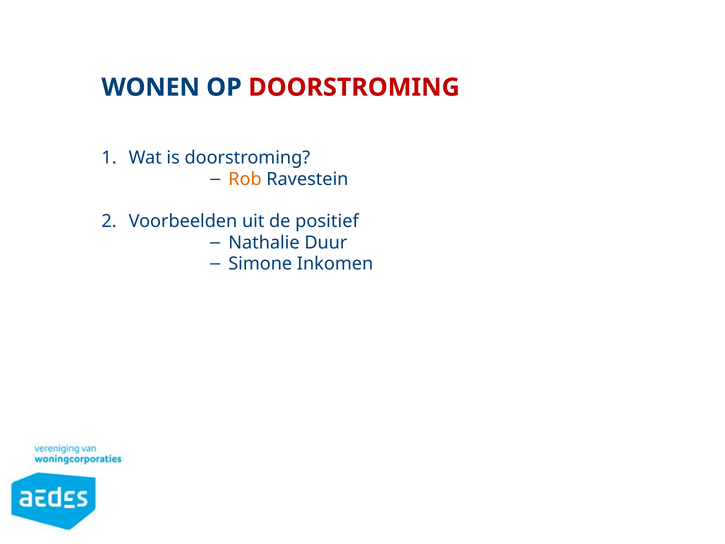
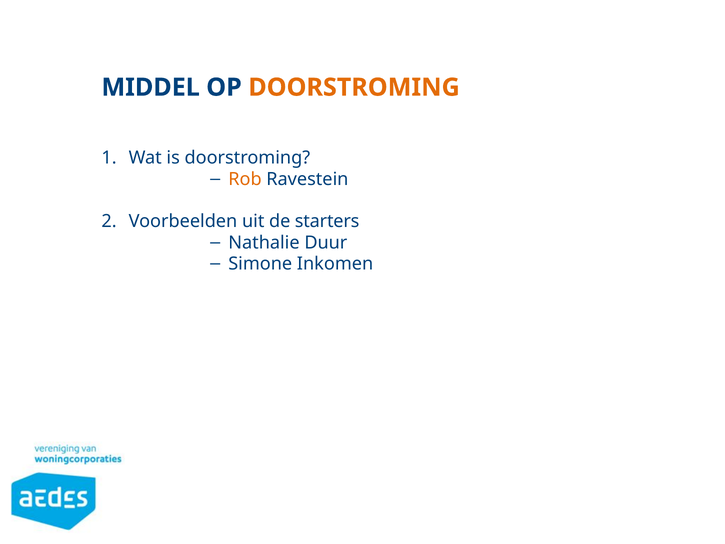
WONEN: WONEN -> MIDDEL
DOORSTROMING at (354, 87) colour: red -> orange
positief: positief -> starters
